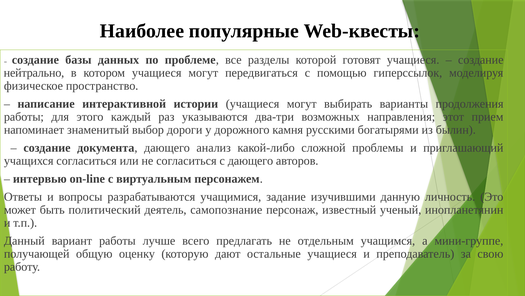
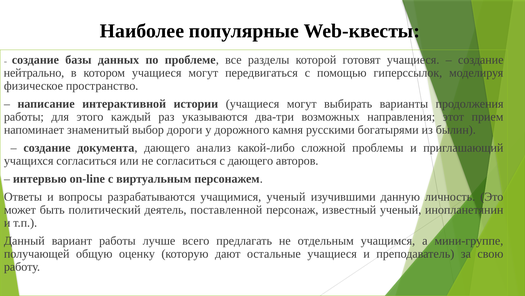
учащимися задание: задание -> ученый
самопознание: самопознание -> поставленной
